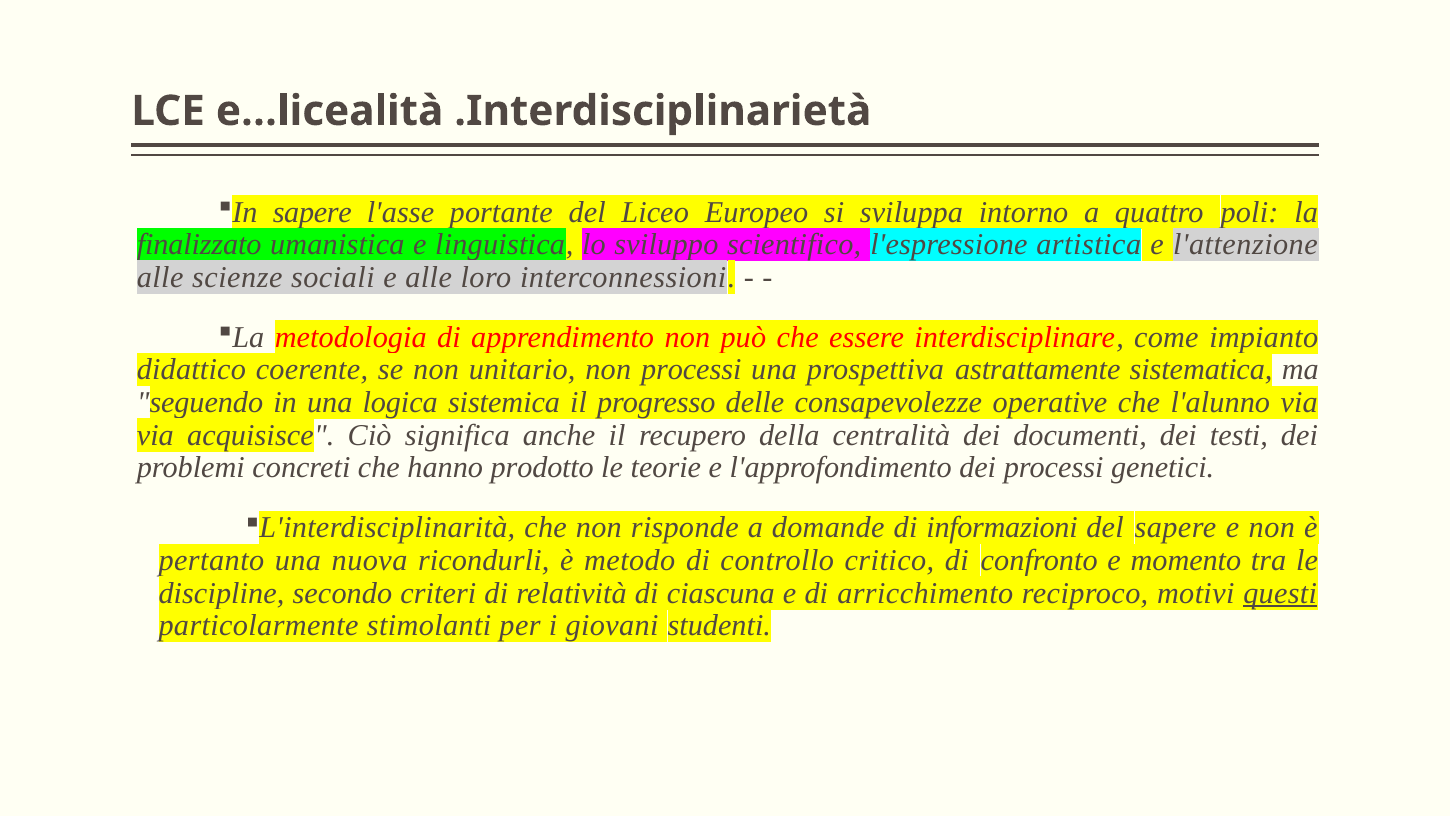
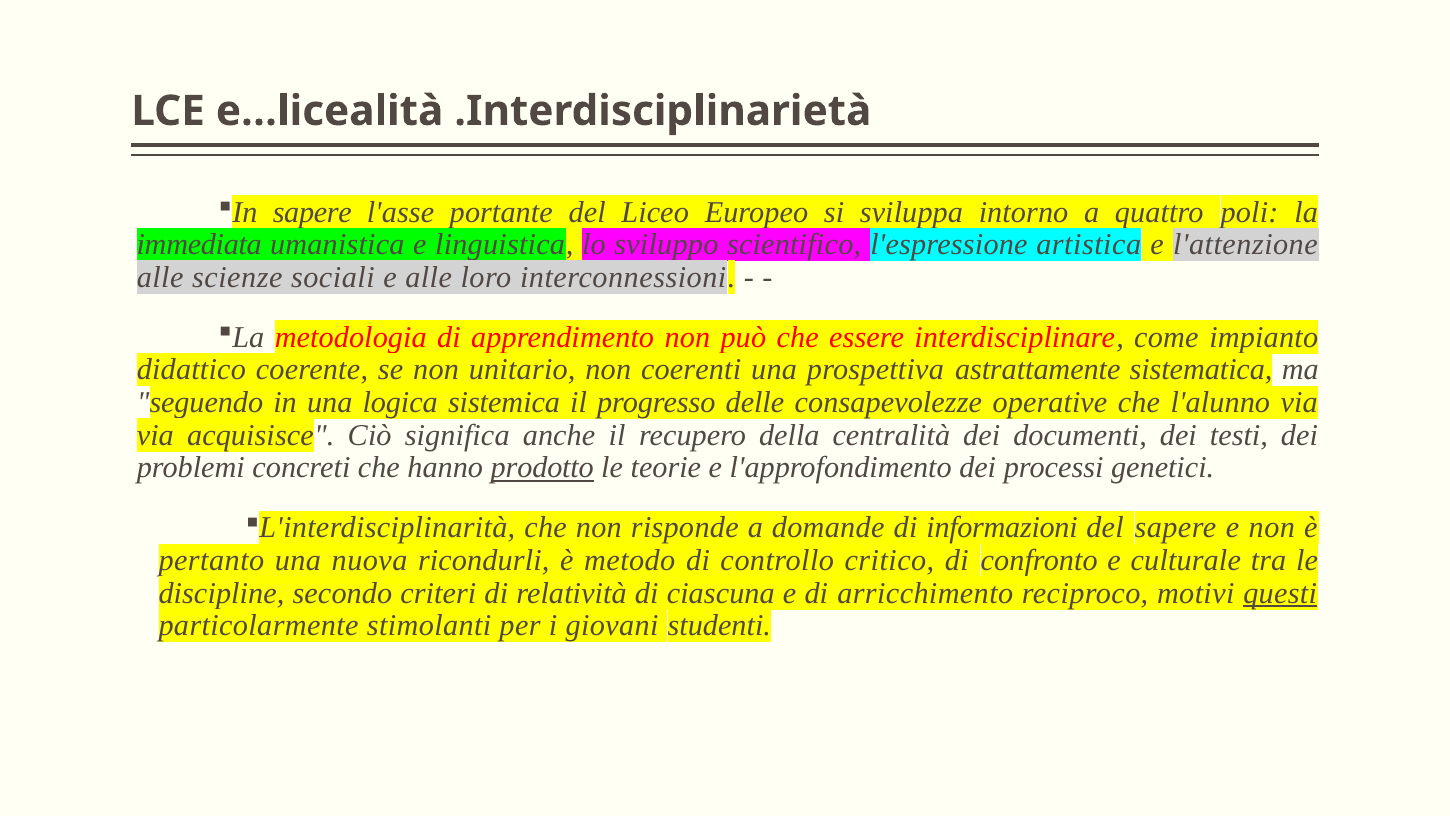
finalizzato: finalizzato -> immediata
non processi: processi -> coerenti
prodotto underline: none -> present
momento: momento -> culturale
